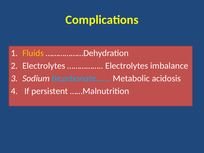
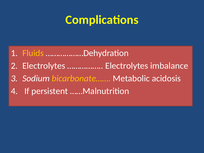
bicarbonate…… colour: light blue -> yellow
